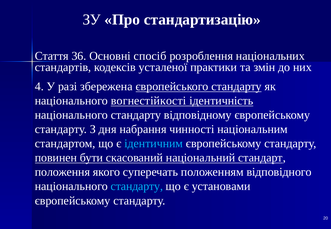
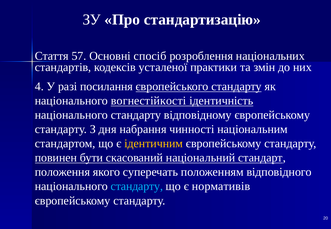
36: 36 -> 57
збережена: збережена -> посилання
ідентичним colour: light blue -> yellow
установами: установами -> нормативів
